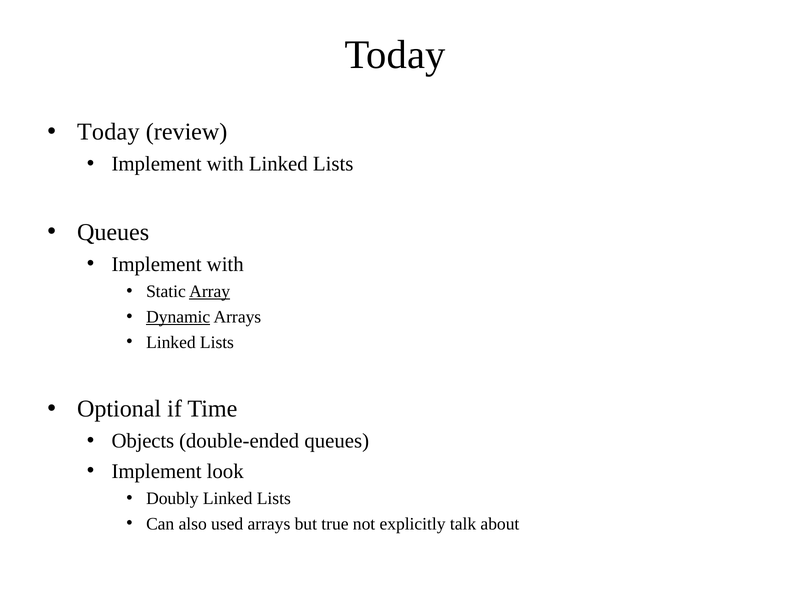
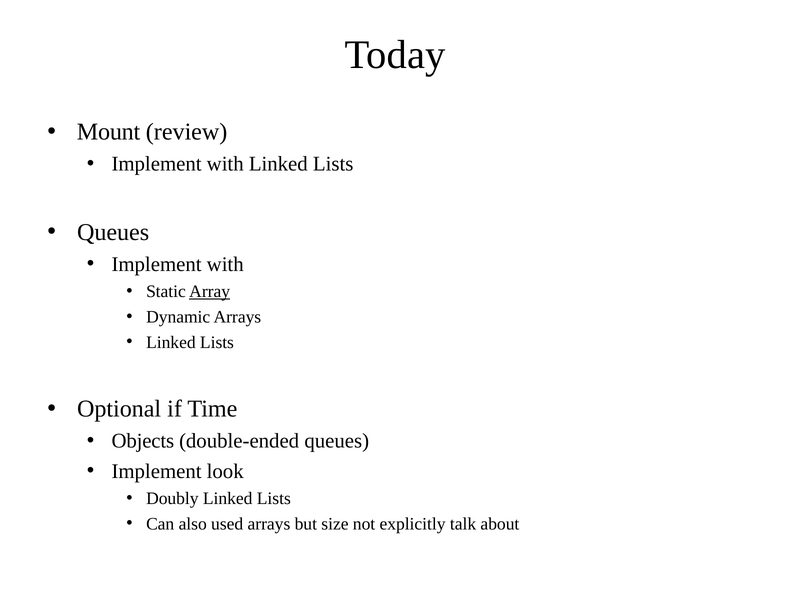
Today at (108, 132): Today -> Mount
Dynamic underline: present -> none
true: true -> size
